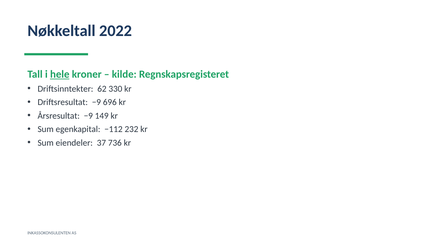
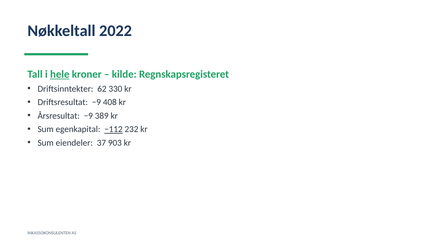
696: 696 -> 408
149: 149 -> 389
−112 underline: none -> present
736: 736 -> 903
